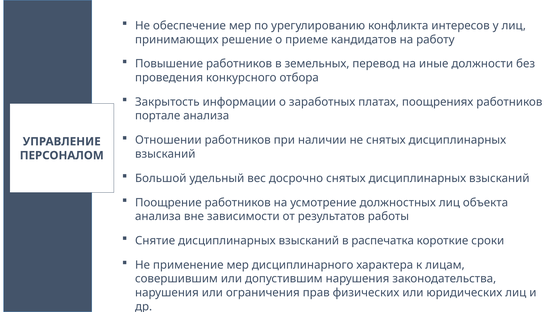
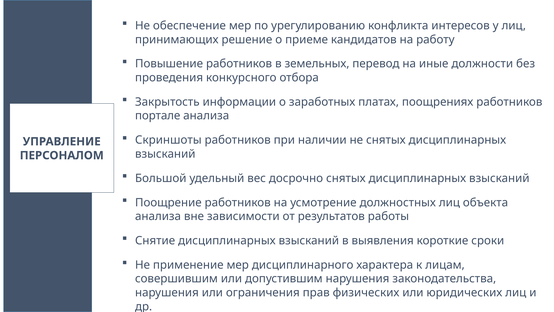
Отношении: Отношении -> Скриншоты
распечатка: распечатка -> выявления
